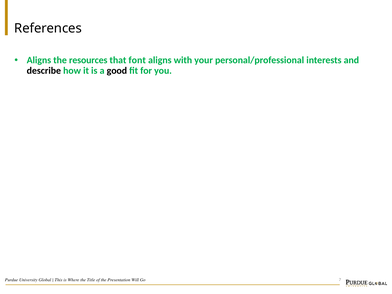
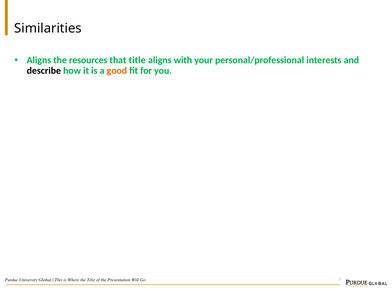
References: References -> Similarities
that font: font -> title
good colour: black -> orange
